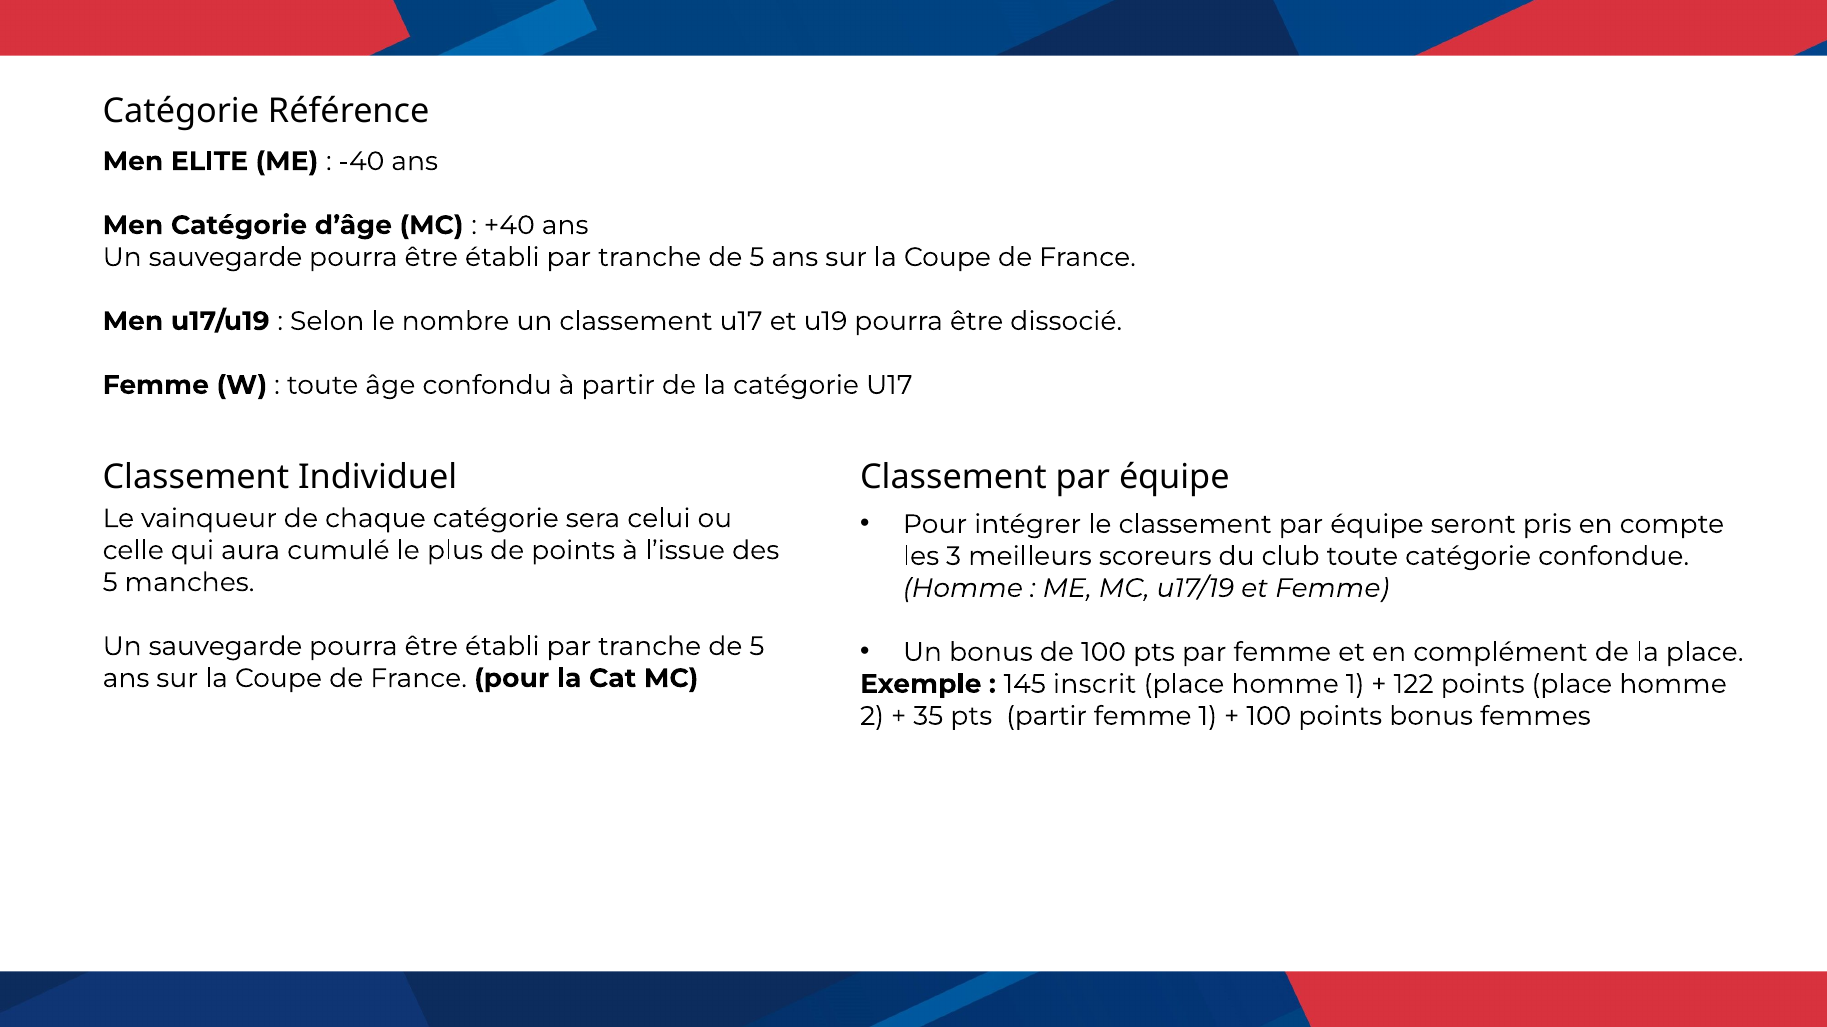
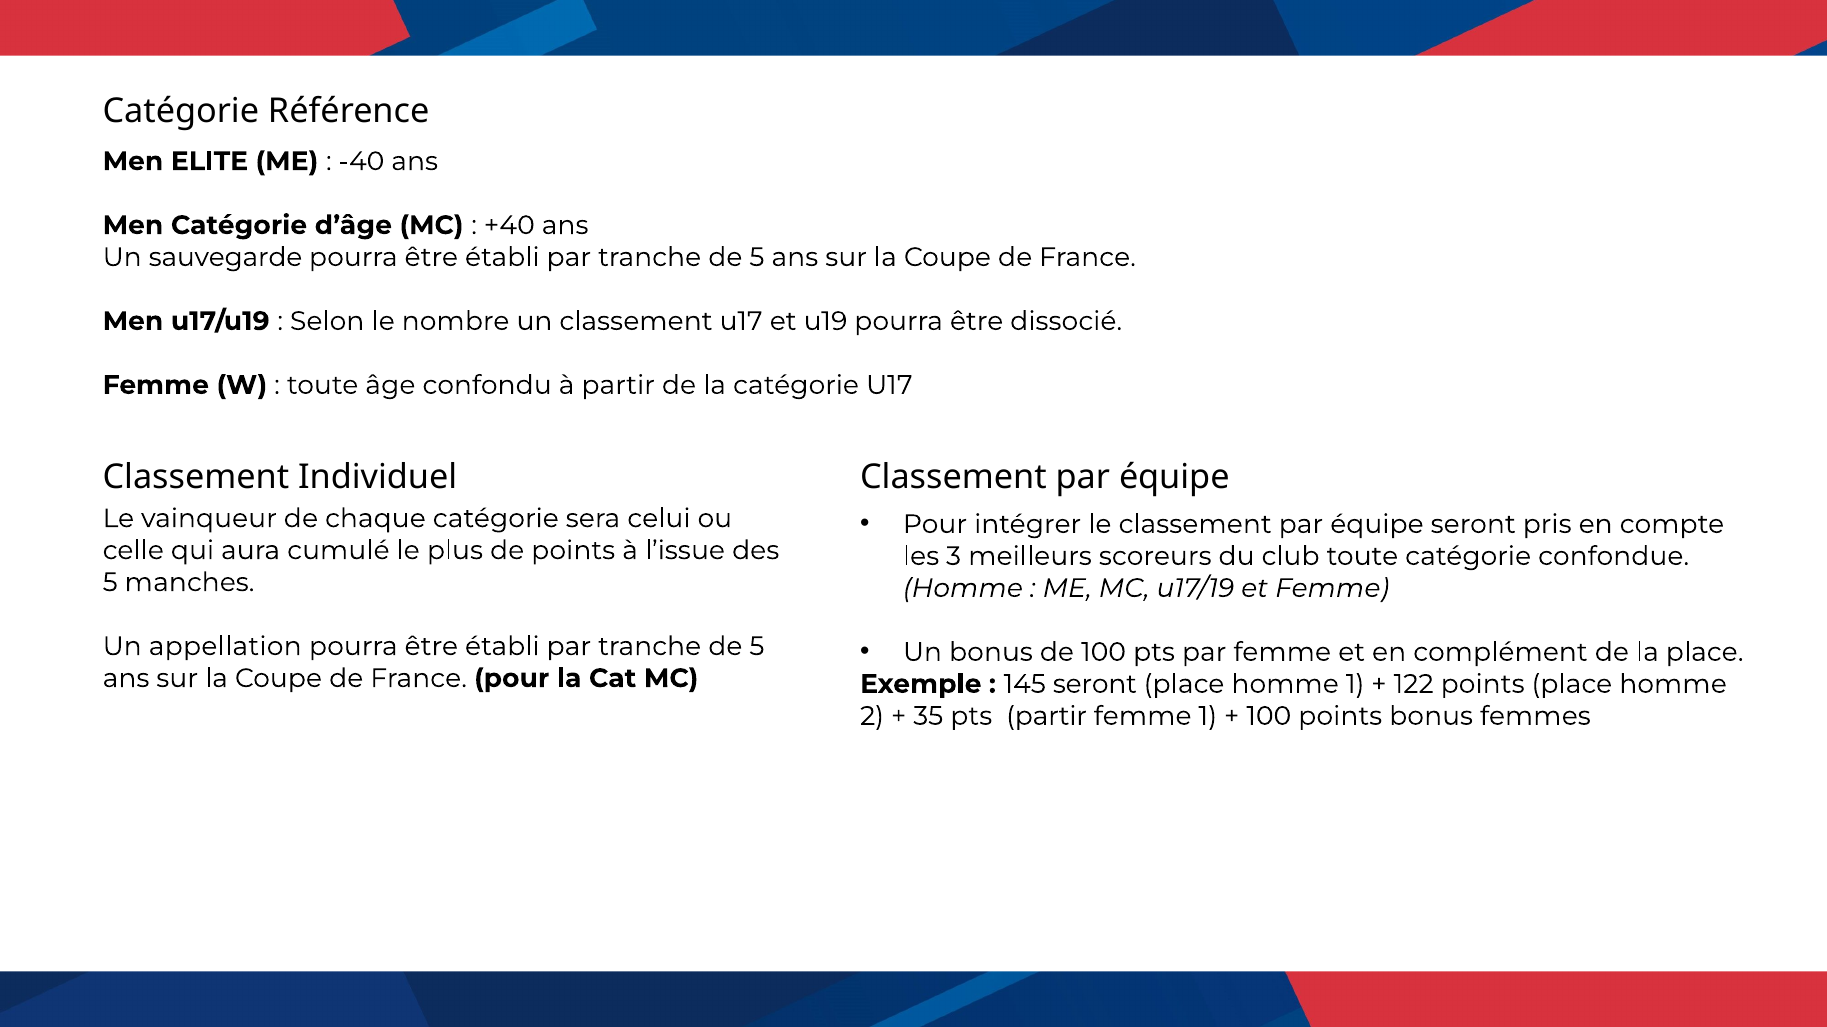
sauvegarde at (225, 647): sauvegarde -> appellation
145 inscrit: inscrit -> seront
